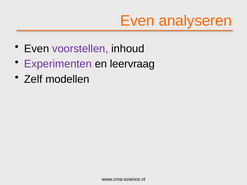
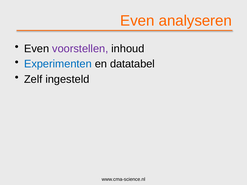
Experimenten colour: purple -> blue
leervraag: leervraag -> datatabel
modellen: modellen -> ingesteld
